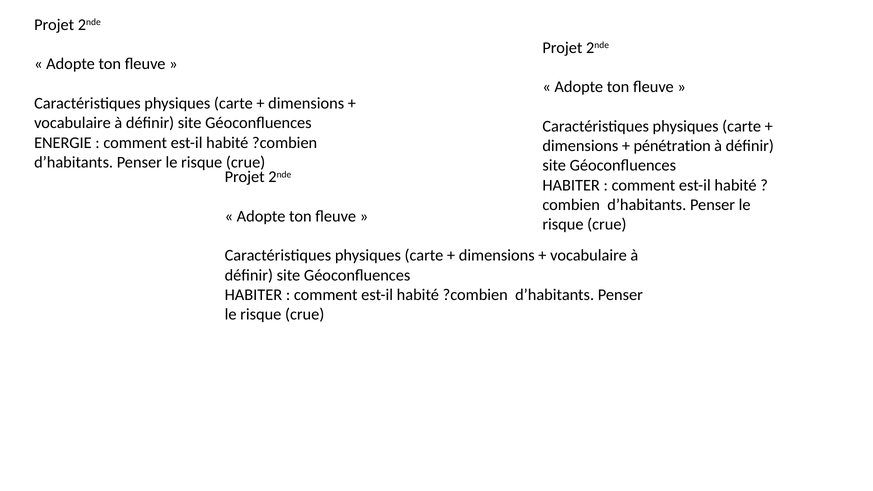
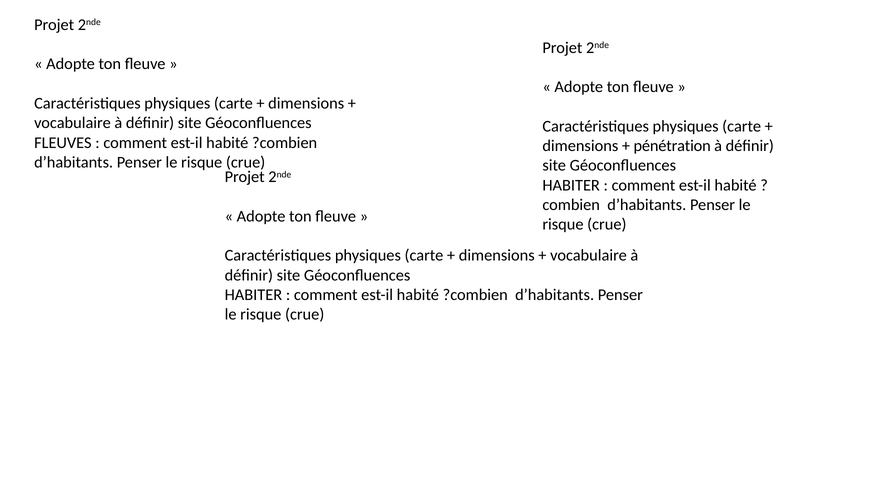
ENERGIE: ENERGIE -> FLEUVES
